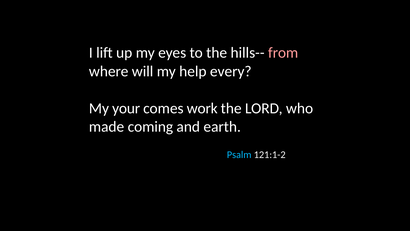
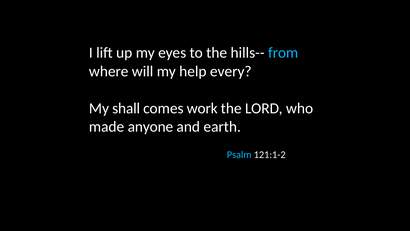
from colour: pink -> light blue
your: your -> shall
coming: coming -> anyone
